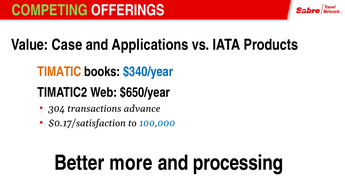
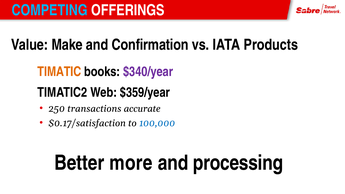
COMPETING colour: light green -> light blue
Case: Case -> Make
Applications: Applications -> Confirmation
$340/year colour: blue -> purple
$650/year: $650/year -> $359/year
304: 304 -> 250
advance: advance -> accurate
